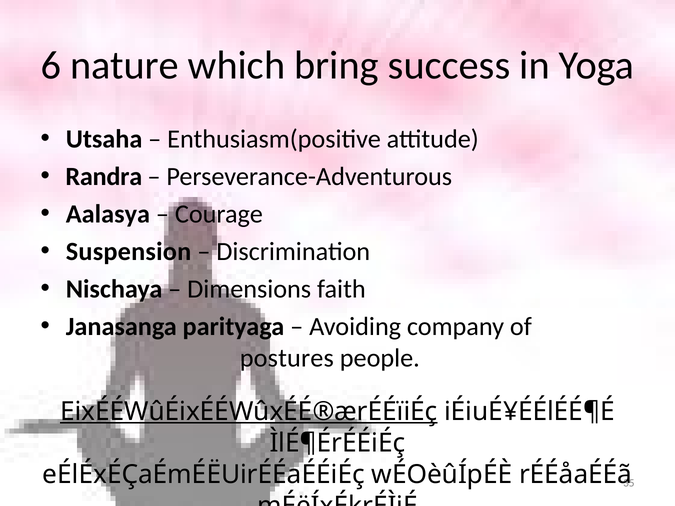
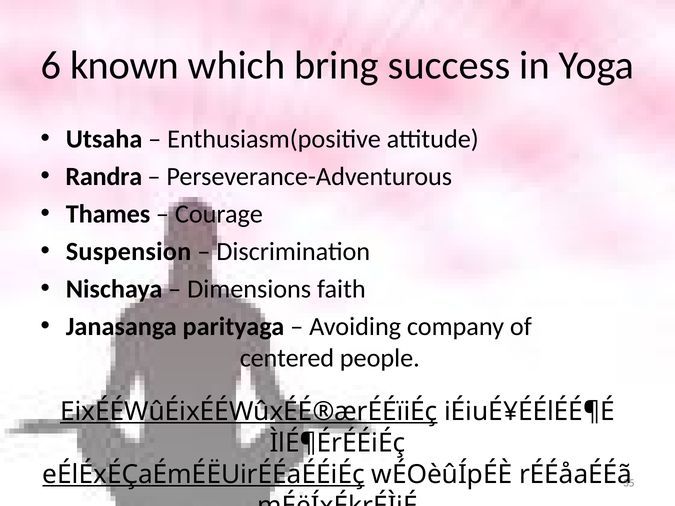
nature: nature -> known
Aalasya: Aalasya -> Thames
postures: postures -> centered
eÉlÉxÉÇaÉmÉËUirÉÉaÉÉiÉç underline: none -> present
